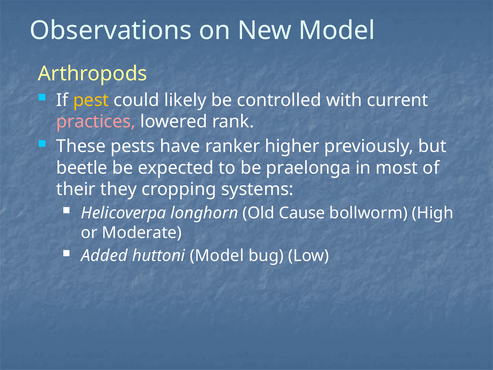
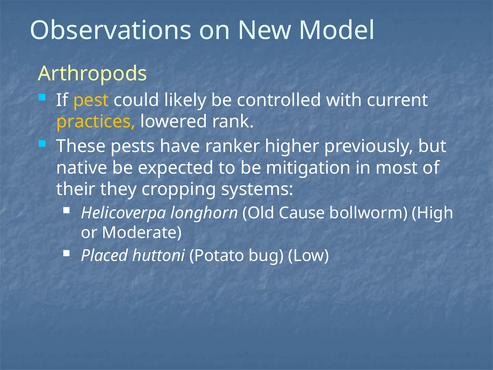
practices colour: pink -> yellow
beetle: beetle -> native
praelonga: praelonga -> mitigation
Added: Added -> Placed
huttoni Model: Model -> Potato
